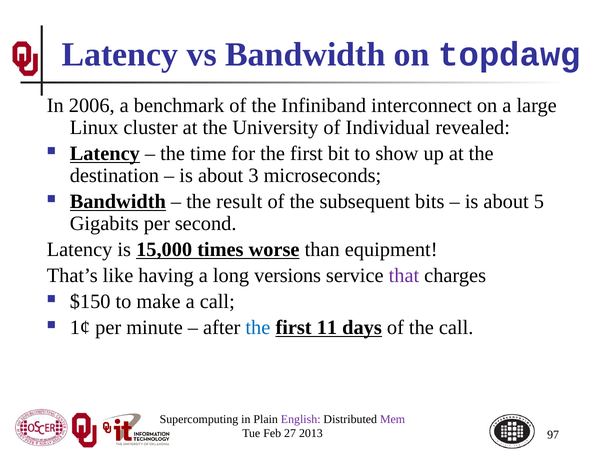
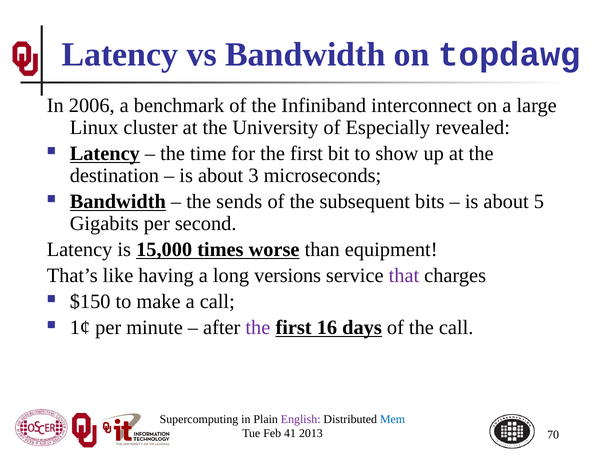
Individual: Individual -> Especially
result: result -> sends
the at (258, 328) colour: blue -> purple
11: 11 -> 16
Mem colour: purple -> blue
27: 27 -> 41
97: 97 -> 70
